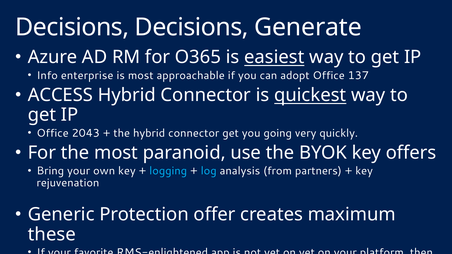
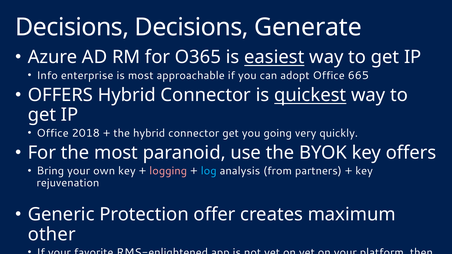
137: 137 -> 665
ACCESS at (60, 95): ACCESS -> OFFERS
2043: 2043 -> 2018
logging colour: light blue -> pink
these: these -> other
